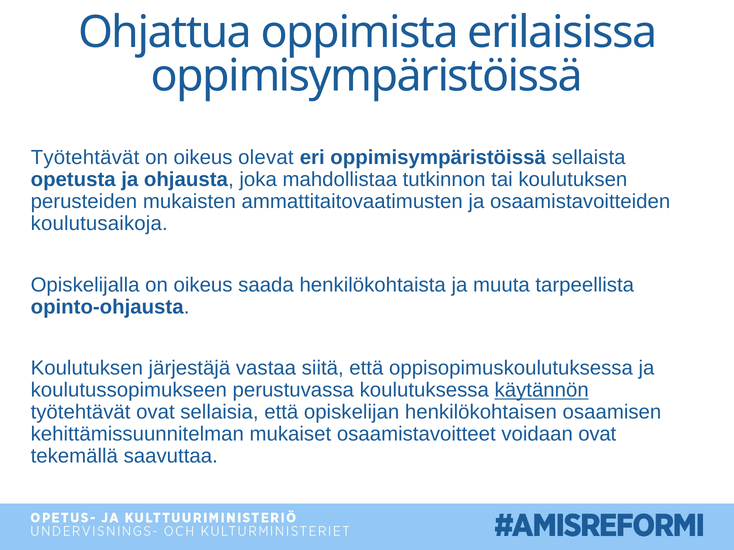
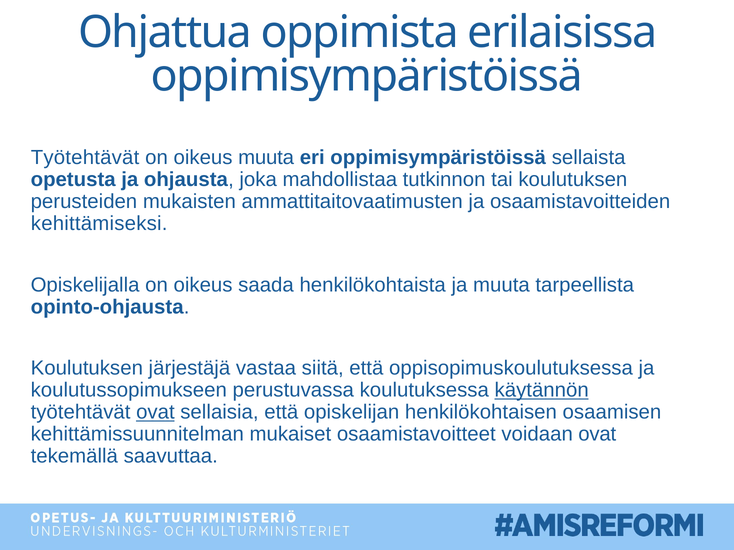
oikeus olevat: olevat -> muuta
koulutusaikoja: koulutusaikoja -> kehittämiseksi
ovat at (155, 413) underline: none -> present
